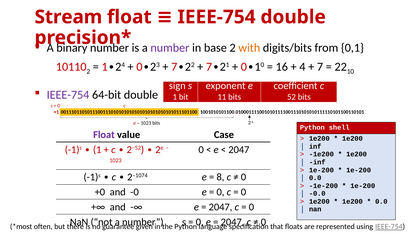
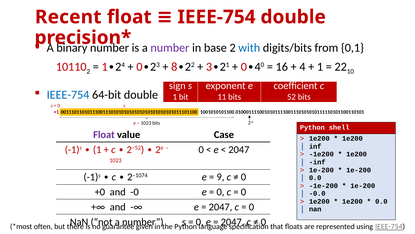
Stream: Stream -> Recent
with colour: orange -> blue
7 at (174, 67): 7 -> 8
7 at (209, 67): 7 -> 3
0 1: 1 -> 4
7 at (320, 67): 7 -> 1
IEEE-754 at (68, 95) colour: purple -> blue
8: 8 -> 9
